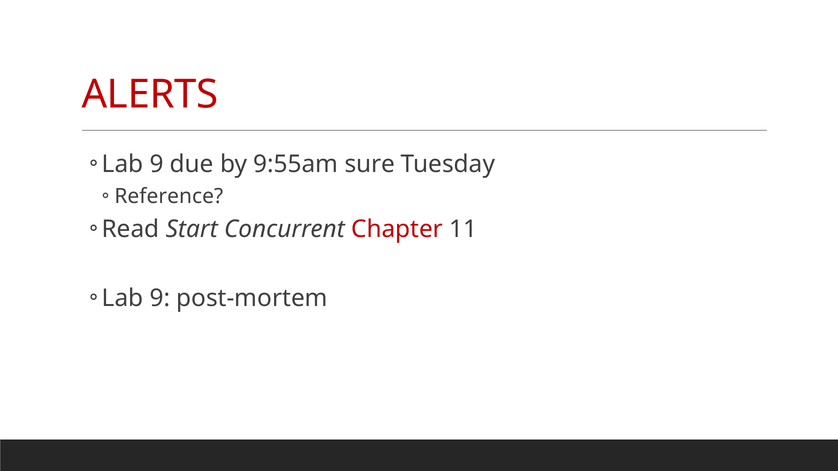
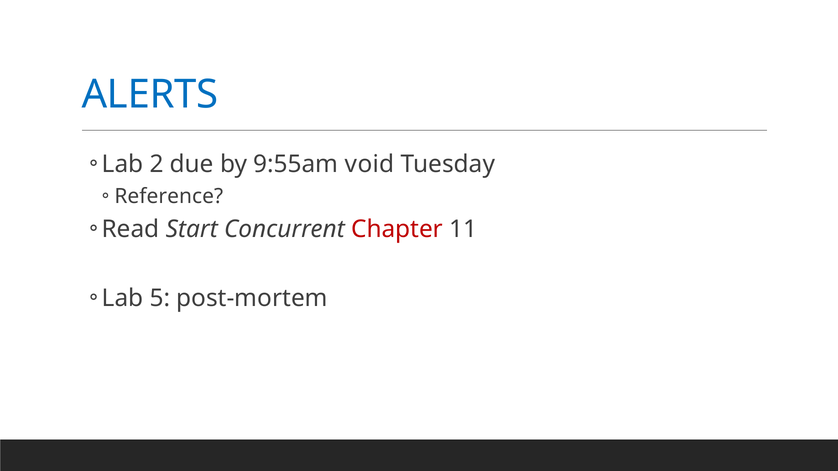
ALERTS colour: red -> blue
9 at (157, 164): 9 -> 2
sure: sure -> void
9 at (160, 298): 9 -> 5
